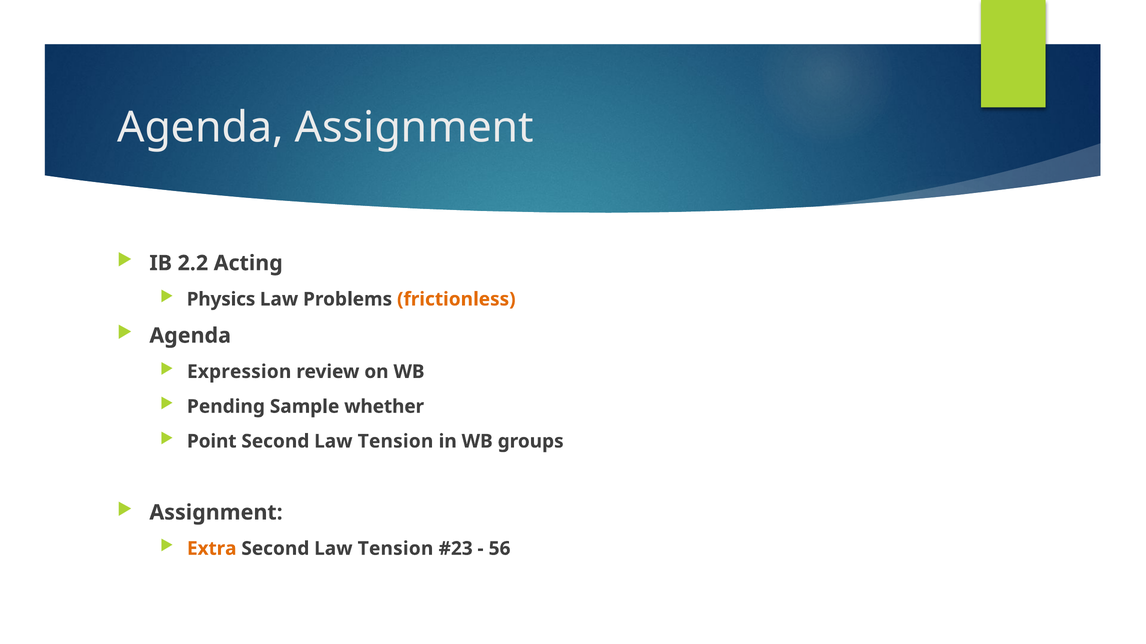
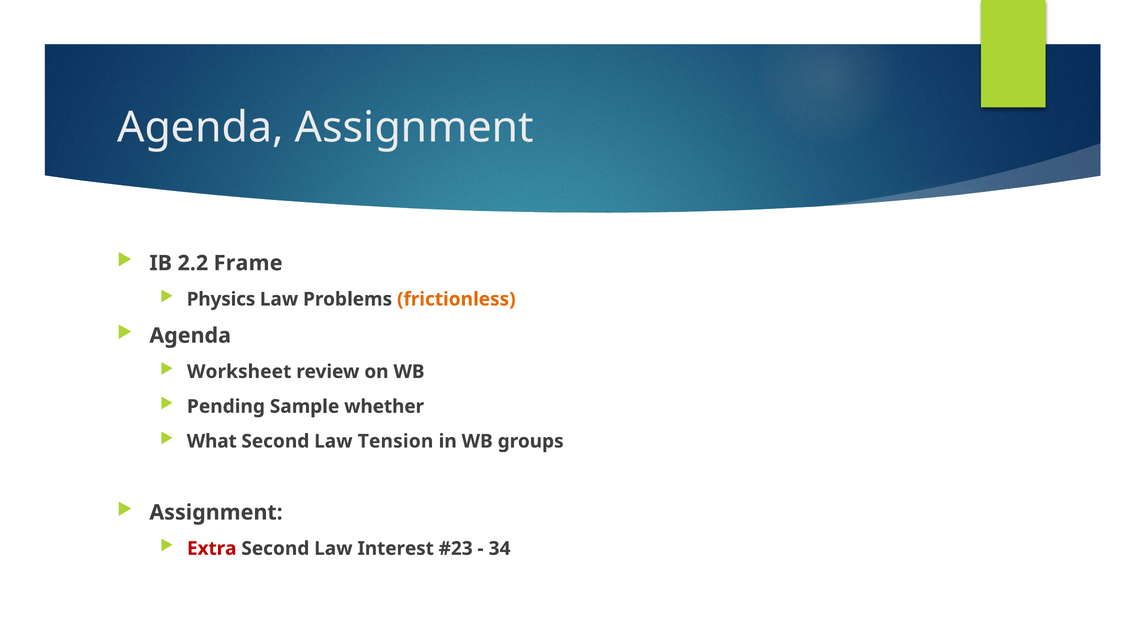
Acting: Acting -> Frame
Expression: Expression -> Worksheet
Point: Point -> What
Extra colour: orange -> red
Tension at (396, 549): Tension -> Interest
56: 56 -> 34
